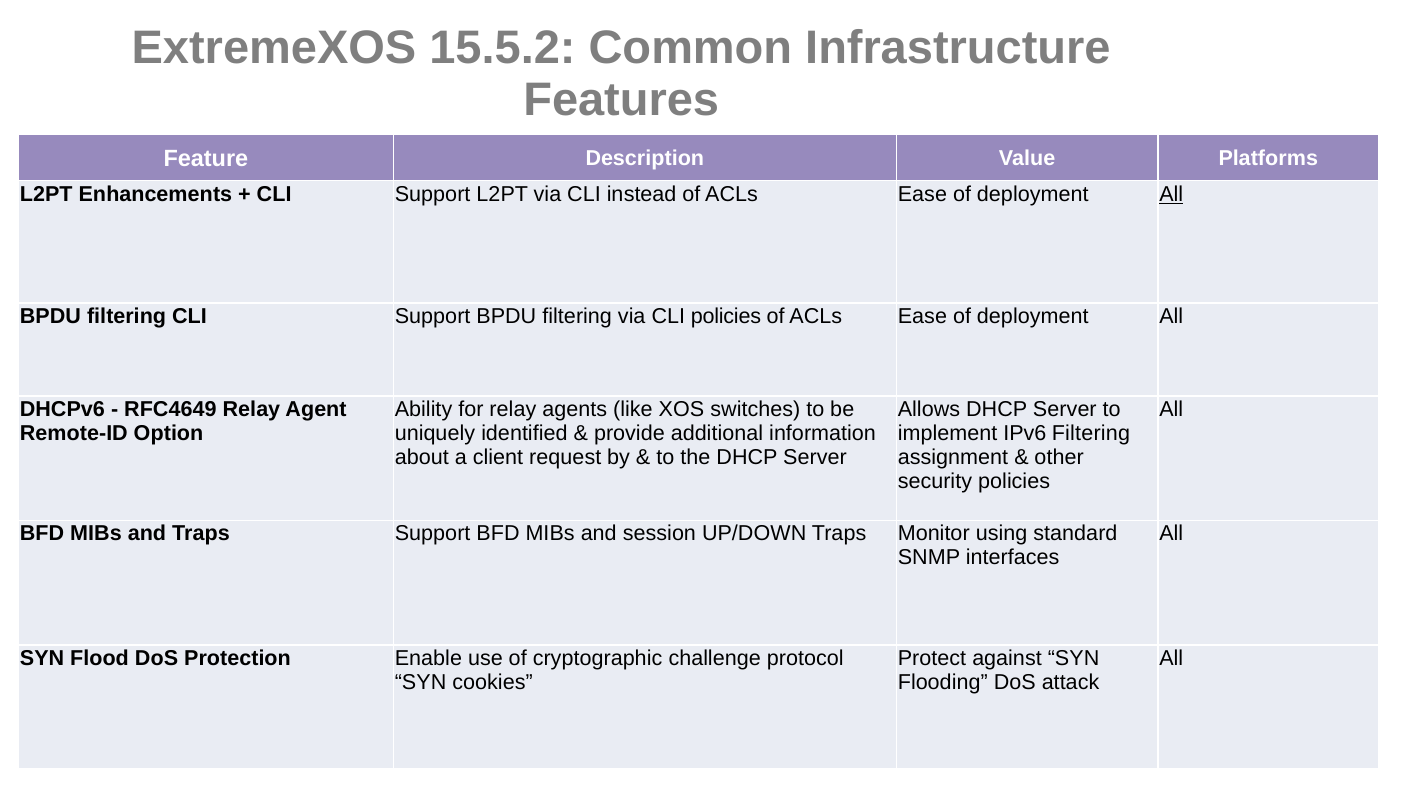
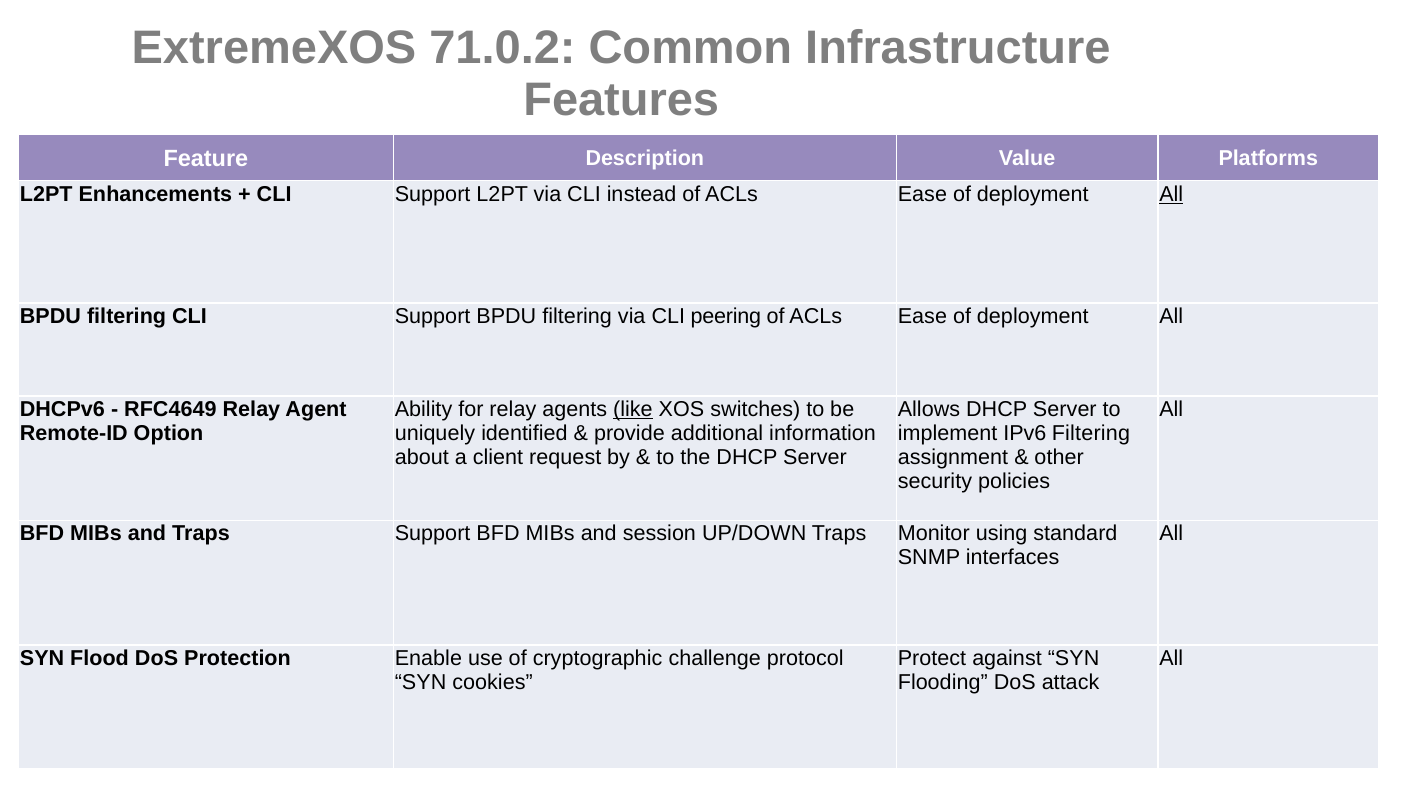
15.5.2: 15.5.2 -> 71.0.2
CLI policies: policies -> peering
like underline: none -> present
